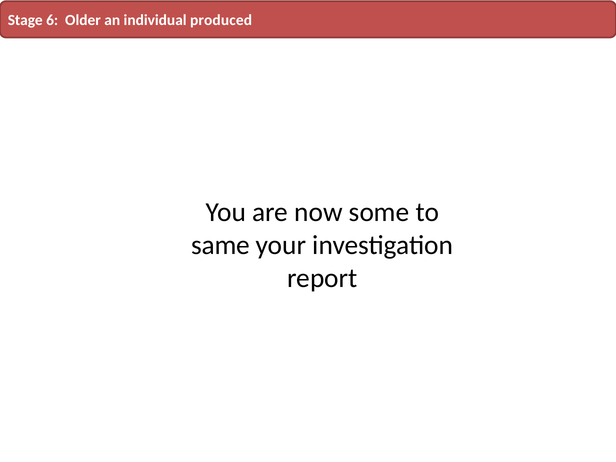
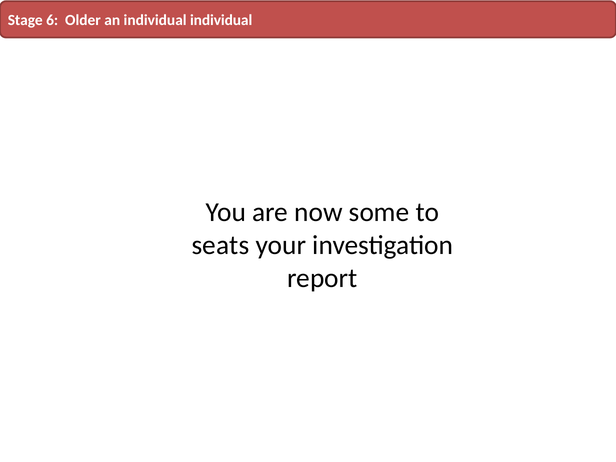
individual produced: produced -> individual
same: same -> seats
